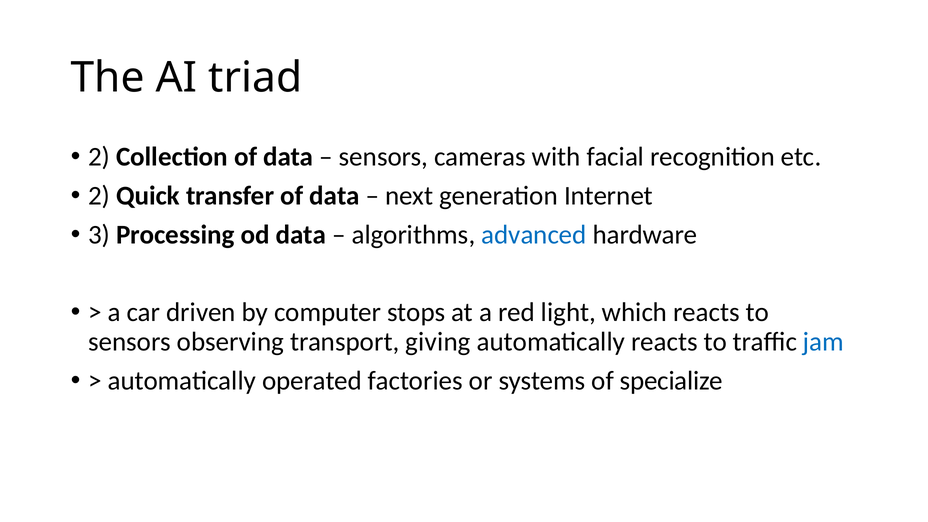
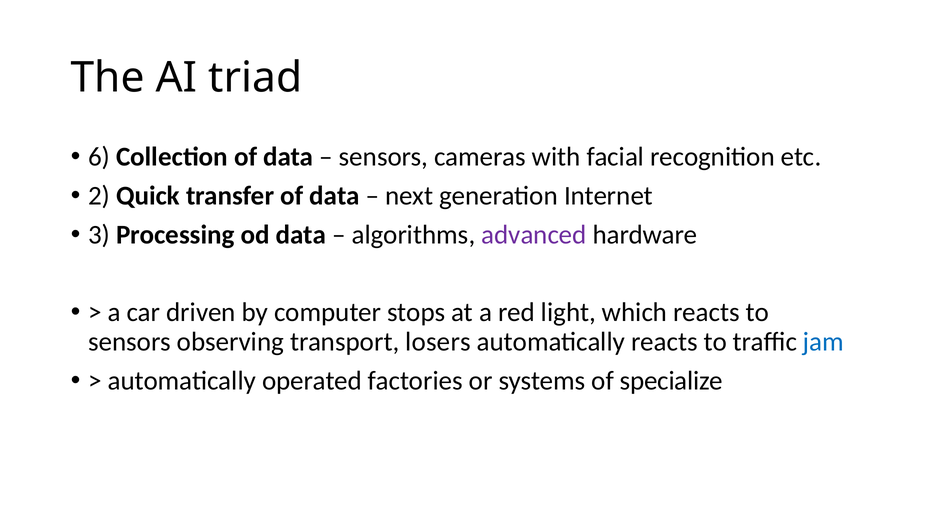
2 at (99, 157): 2 -> 6
advanced colour: blue -> purple
giving: giving -> losers
